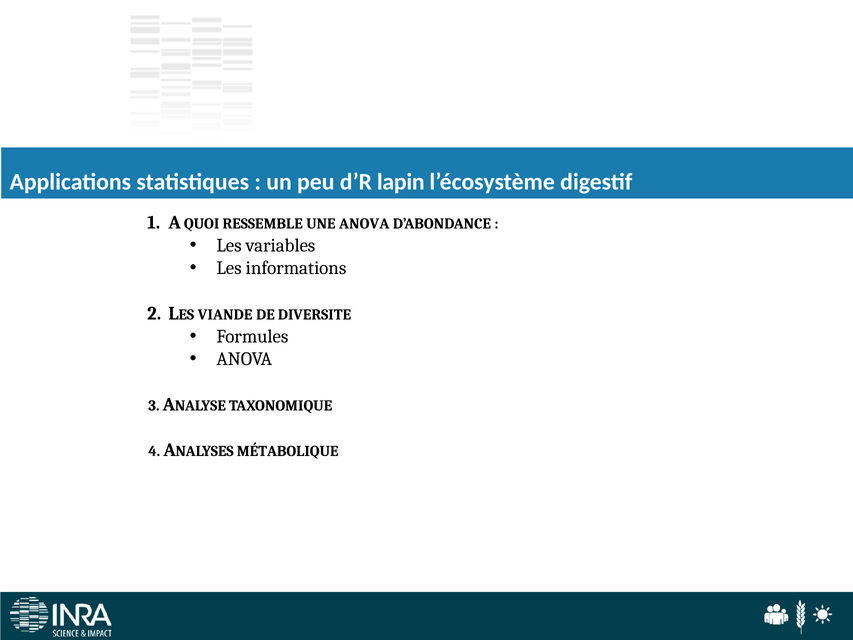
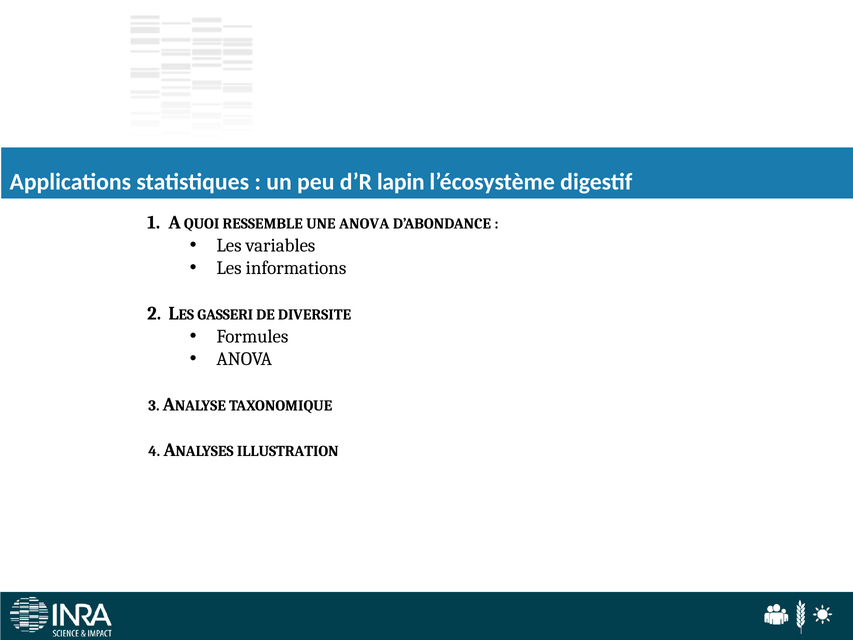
VIANDE: VIANDE -> GASSERI
MÉTABOLIQUE: MÉTABOLIQUE -> ILLUSTRATION
